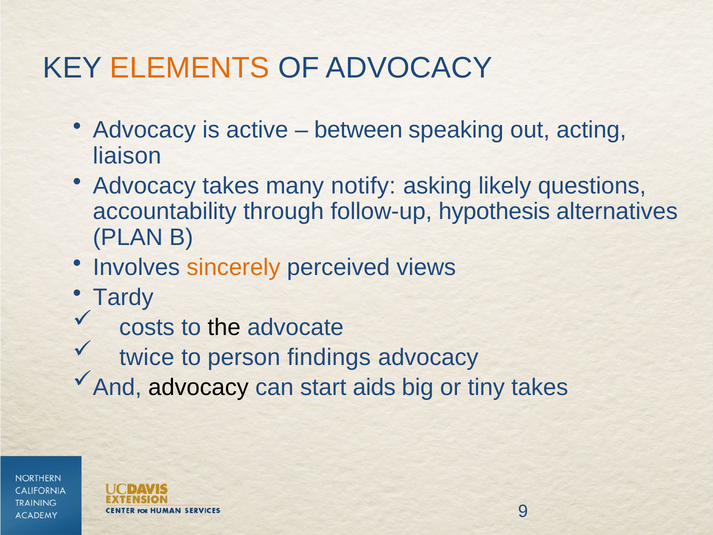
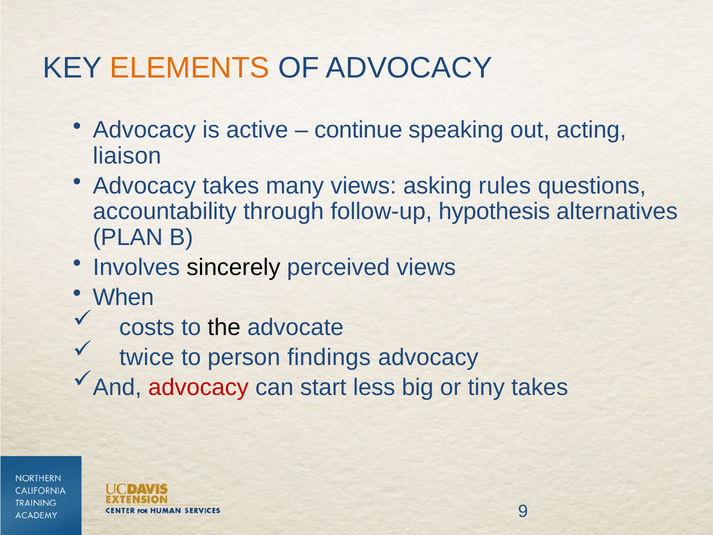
between: between -> continue
many notify: notify -> views
likely: likely -> rules
sincerely colour: orange -> black
Tardy: Tardy -> When
advocacy at (198, 387) colour: black -> red
aids: aids -> less
